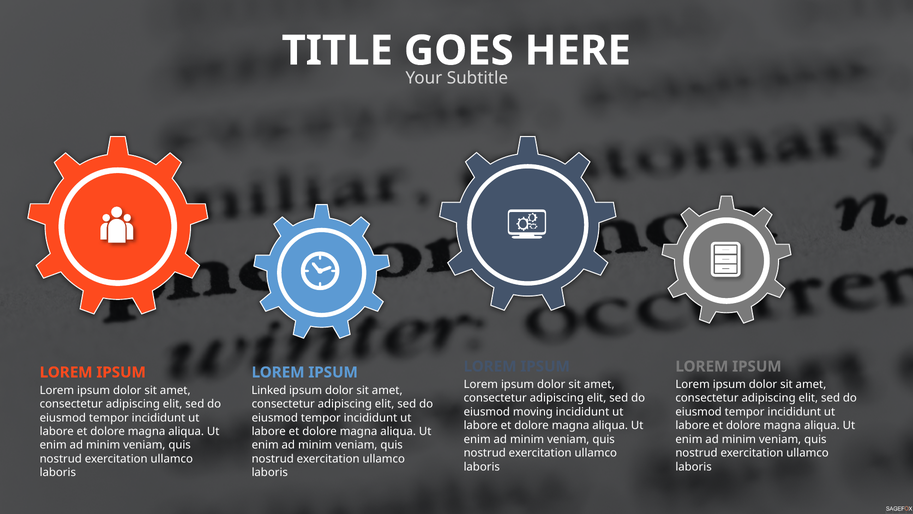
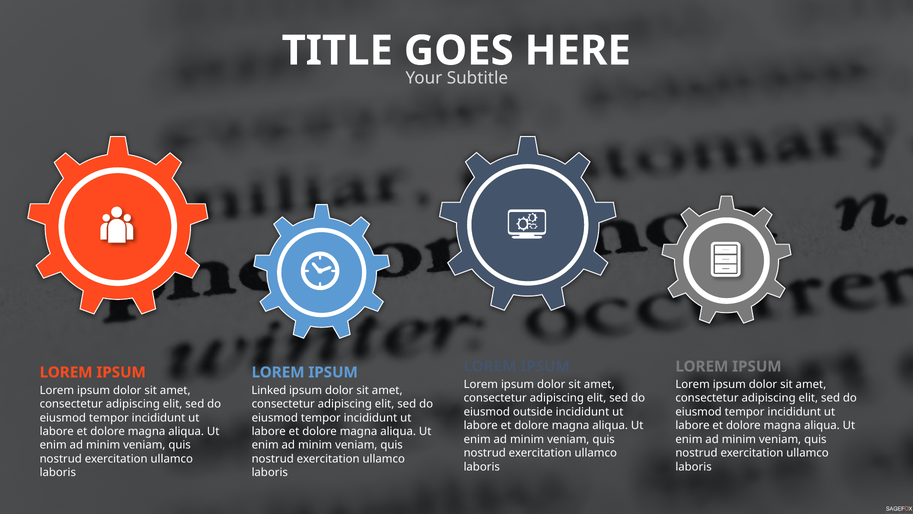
moving: moving -> outside
